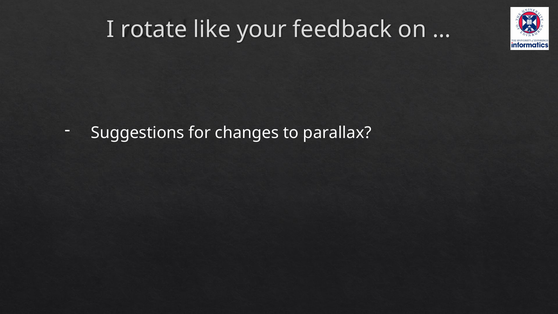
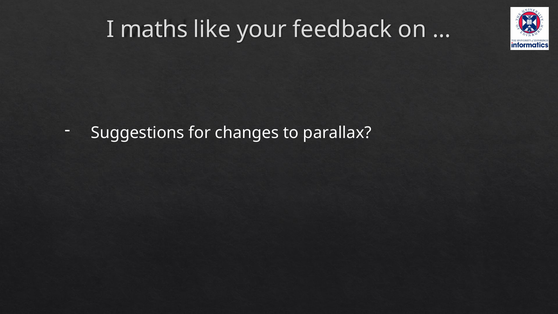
rotate: rotate -> maths
